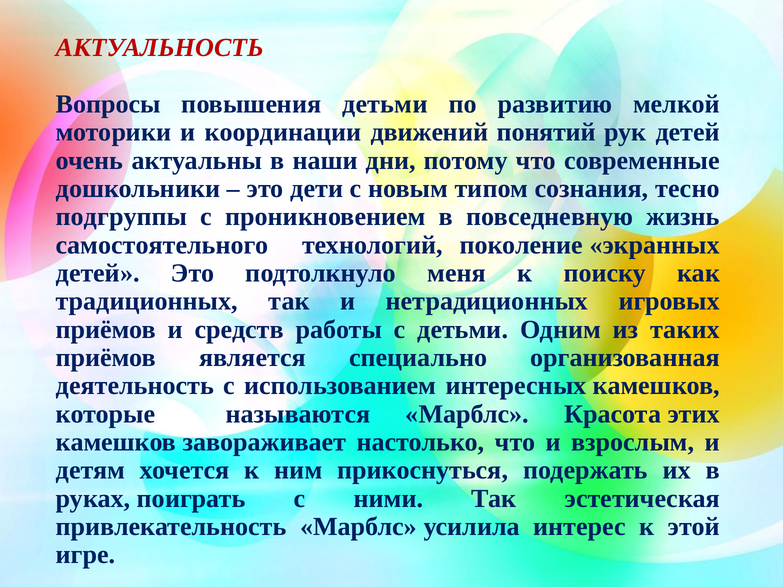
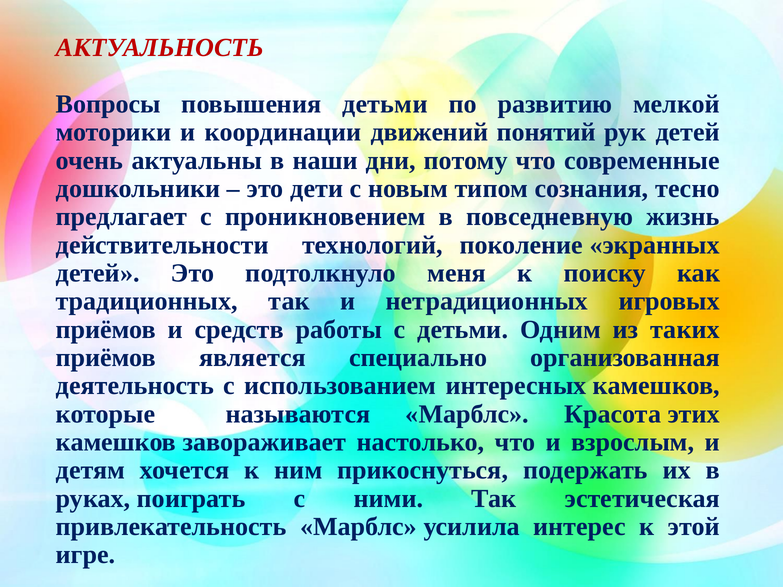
подгруппы: подгруппы -> предлагает
самостоятельного: самостоятельного -> действительности
